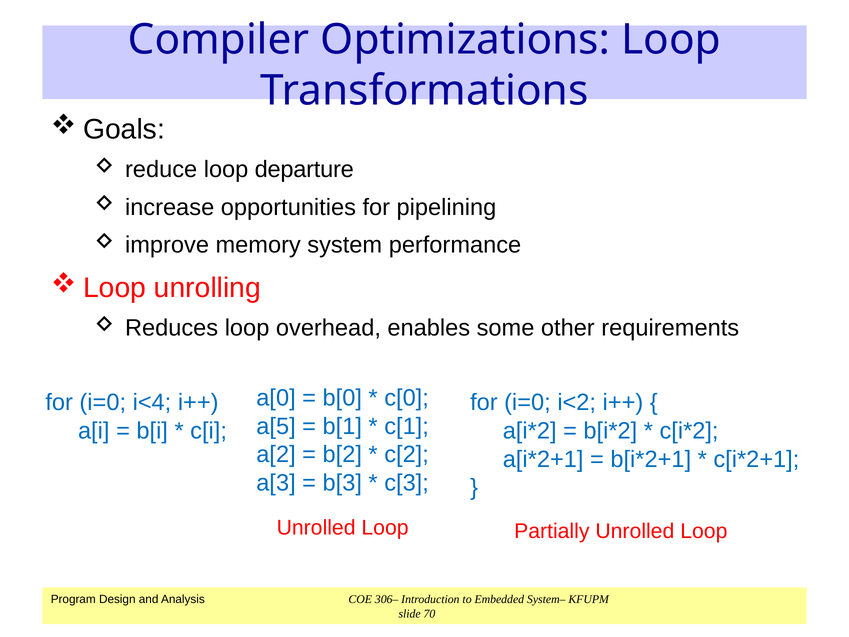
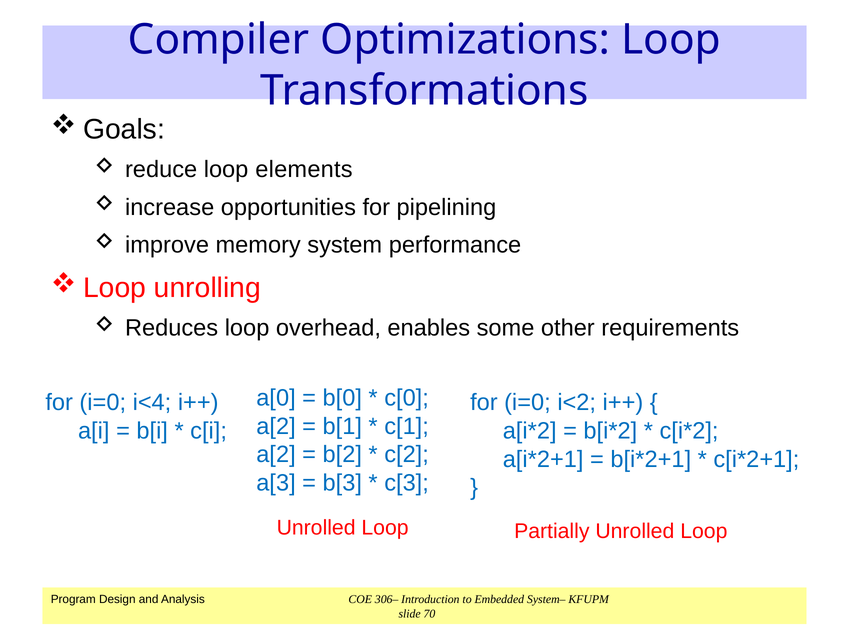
departure: departure -> elements
a[5 at (276, 426): a[5 -> a[2
